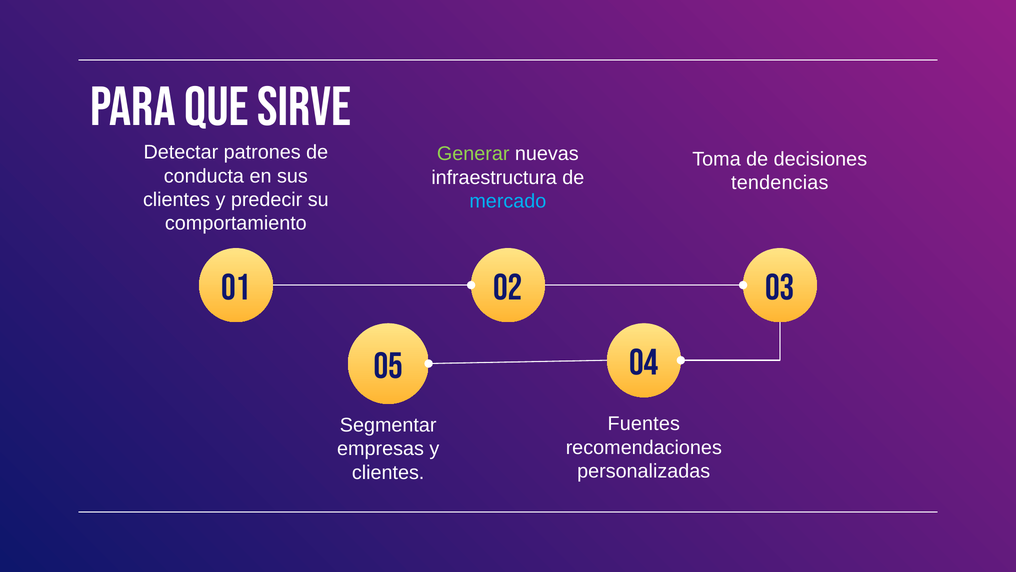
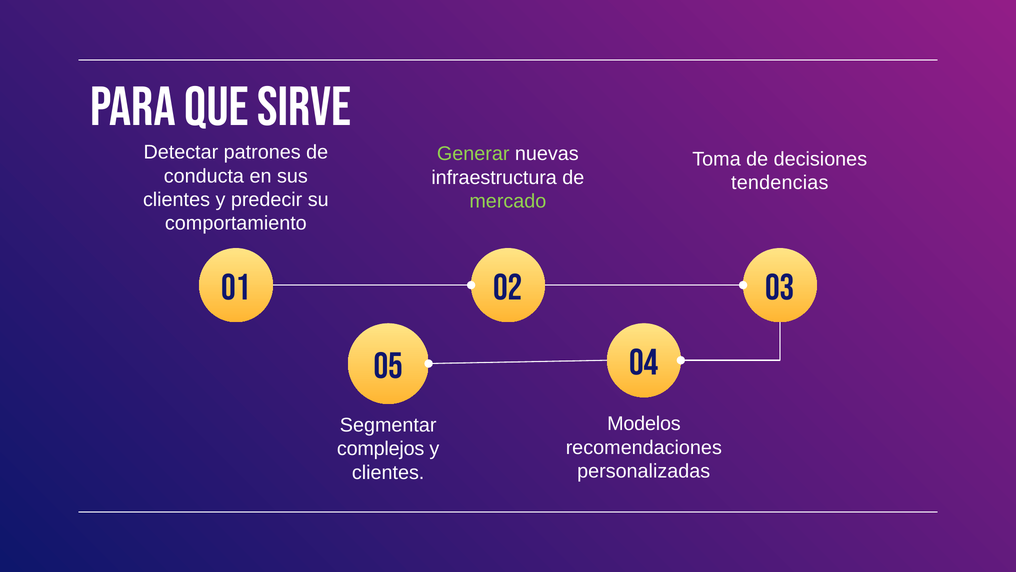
mercado colour: light blue -> light green
Fuentes: Fuentes -> Modelos
empresas: empresas -> complejos
